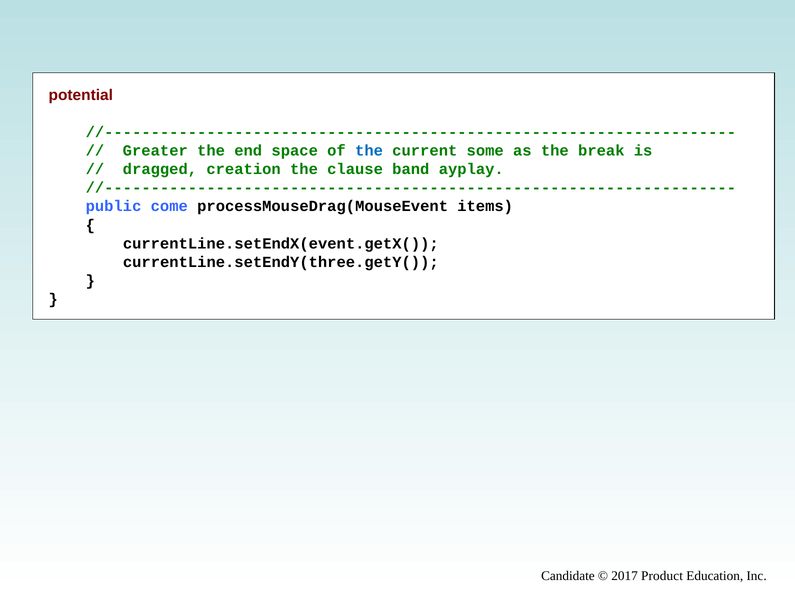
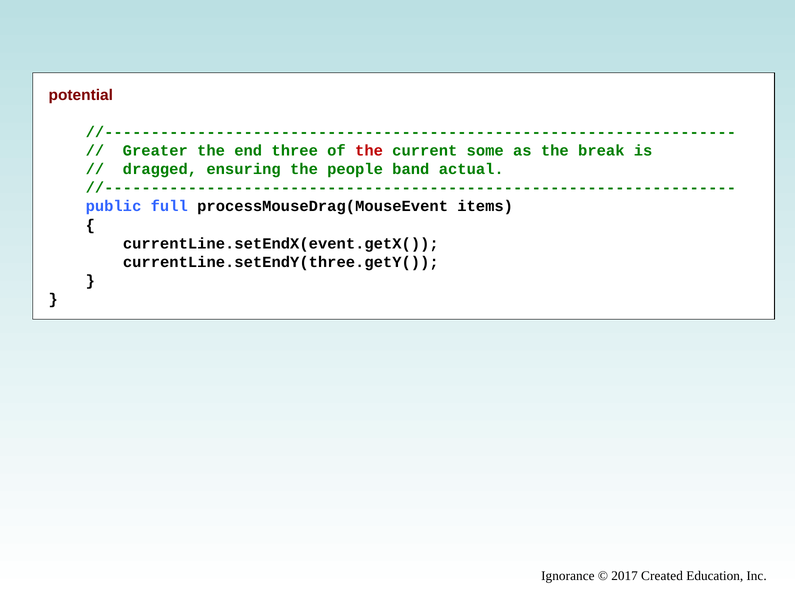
space: space -> three
the at (369, 151) colour: blue -> red
creation: creation -> ensuring
clause: clause -> people
ayplay: ayplay -> actual
come: come -> full
Candidate: Candidate -> Ignorance
Product: Product -> Created
